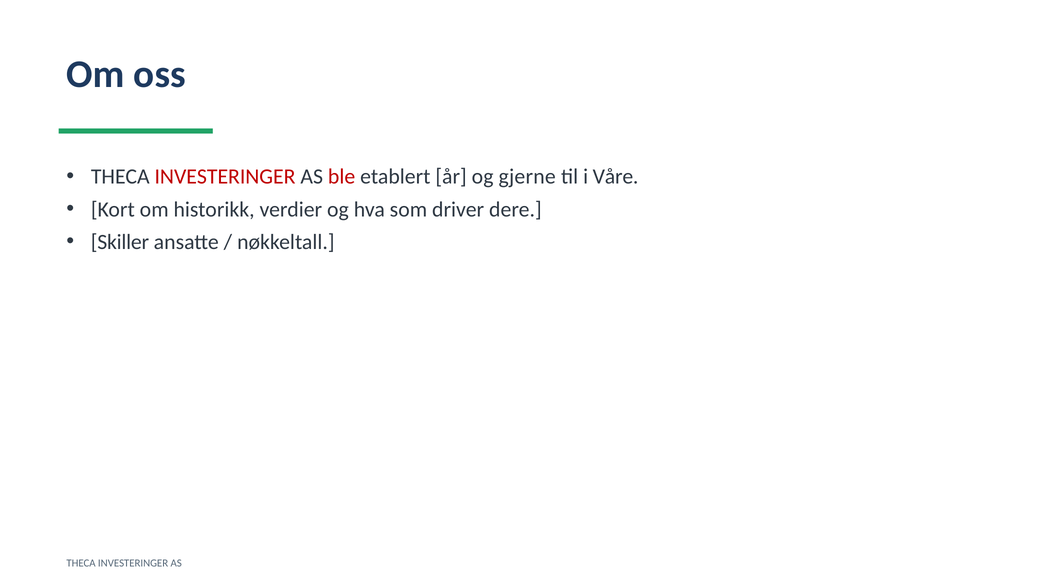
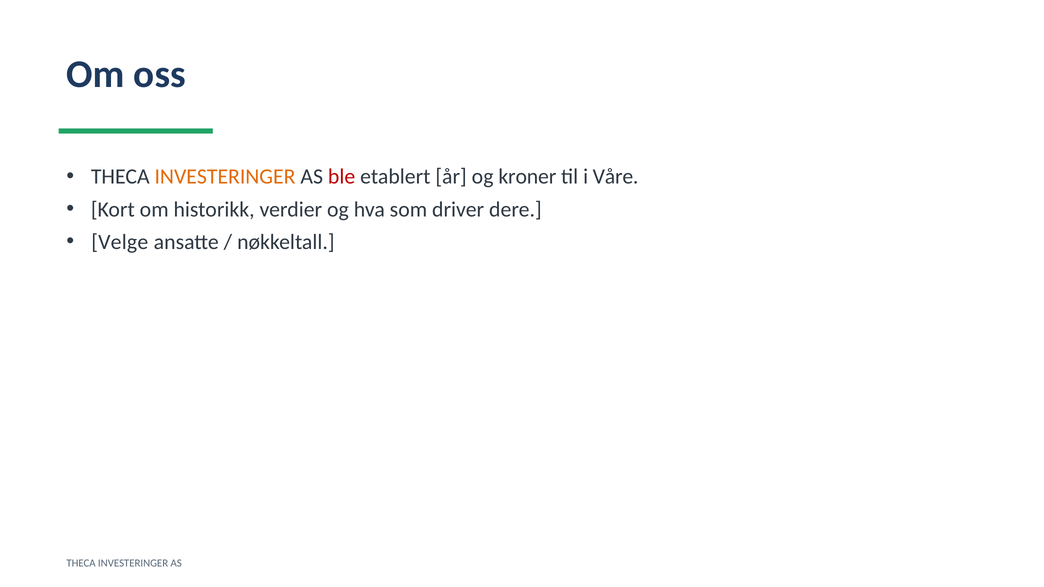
INVESTERINGER at (225, 177) colour: red -> orange
gjerne: gjerne -> kroner
Skiller: Skiller -> Velge
